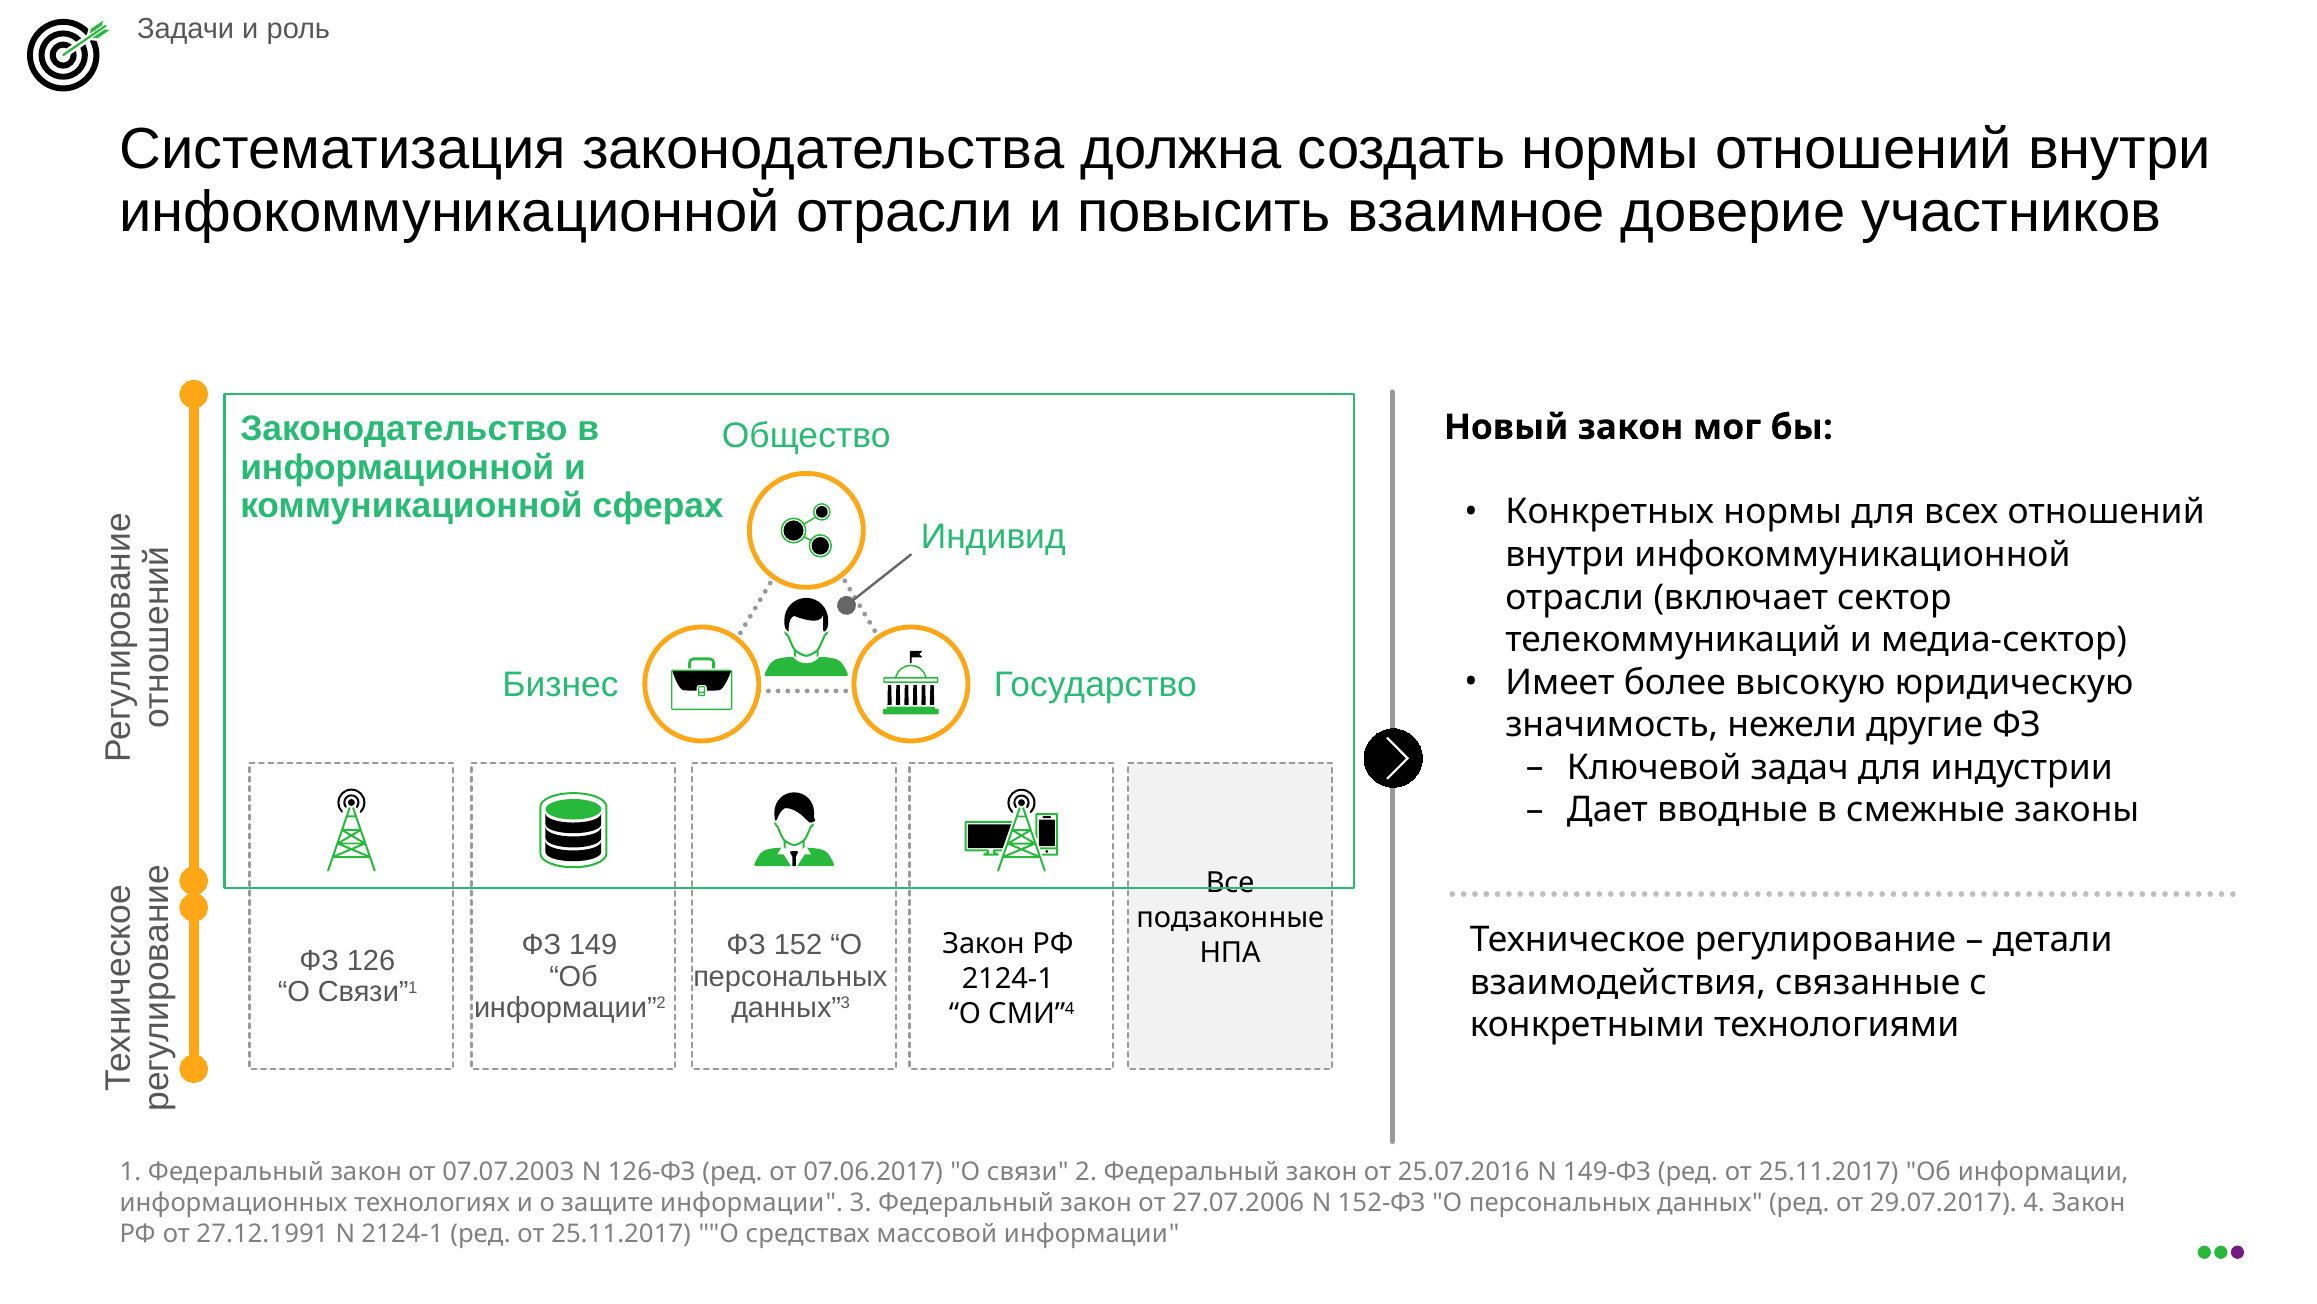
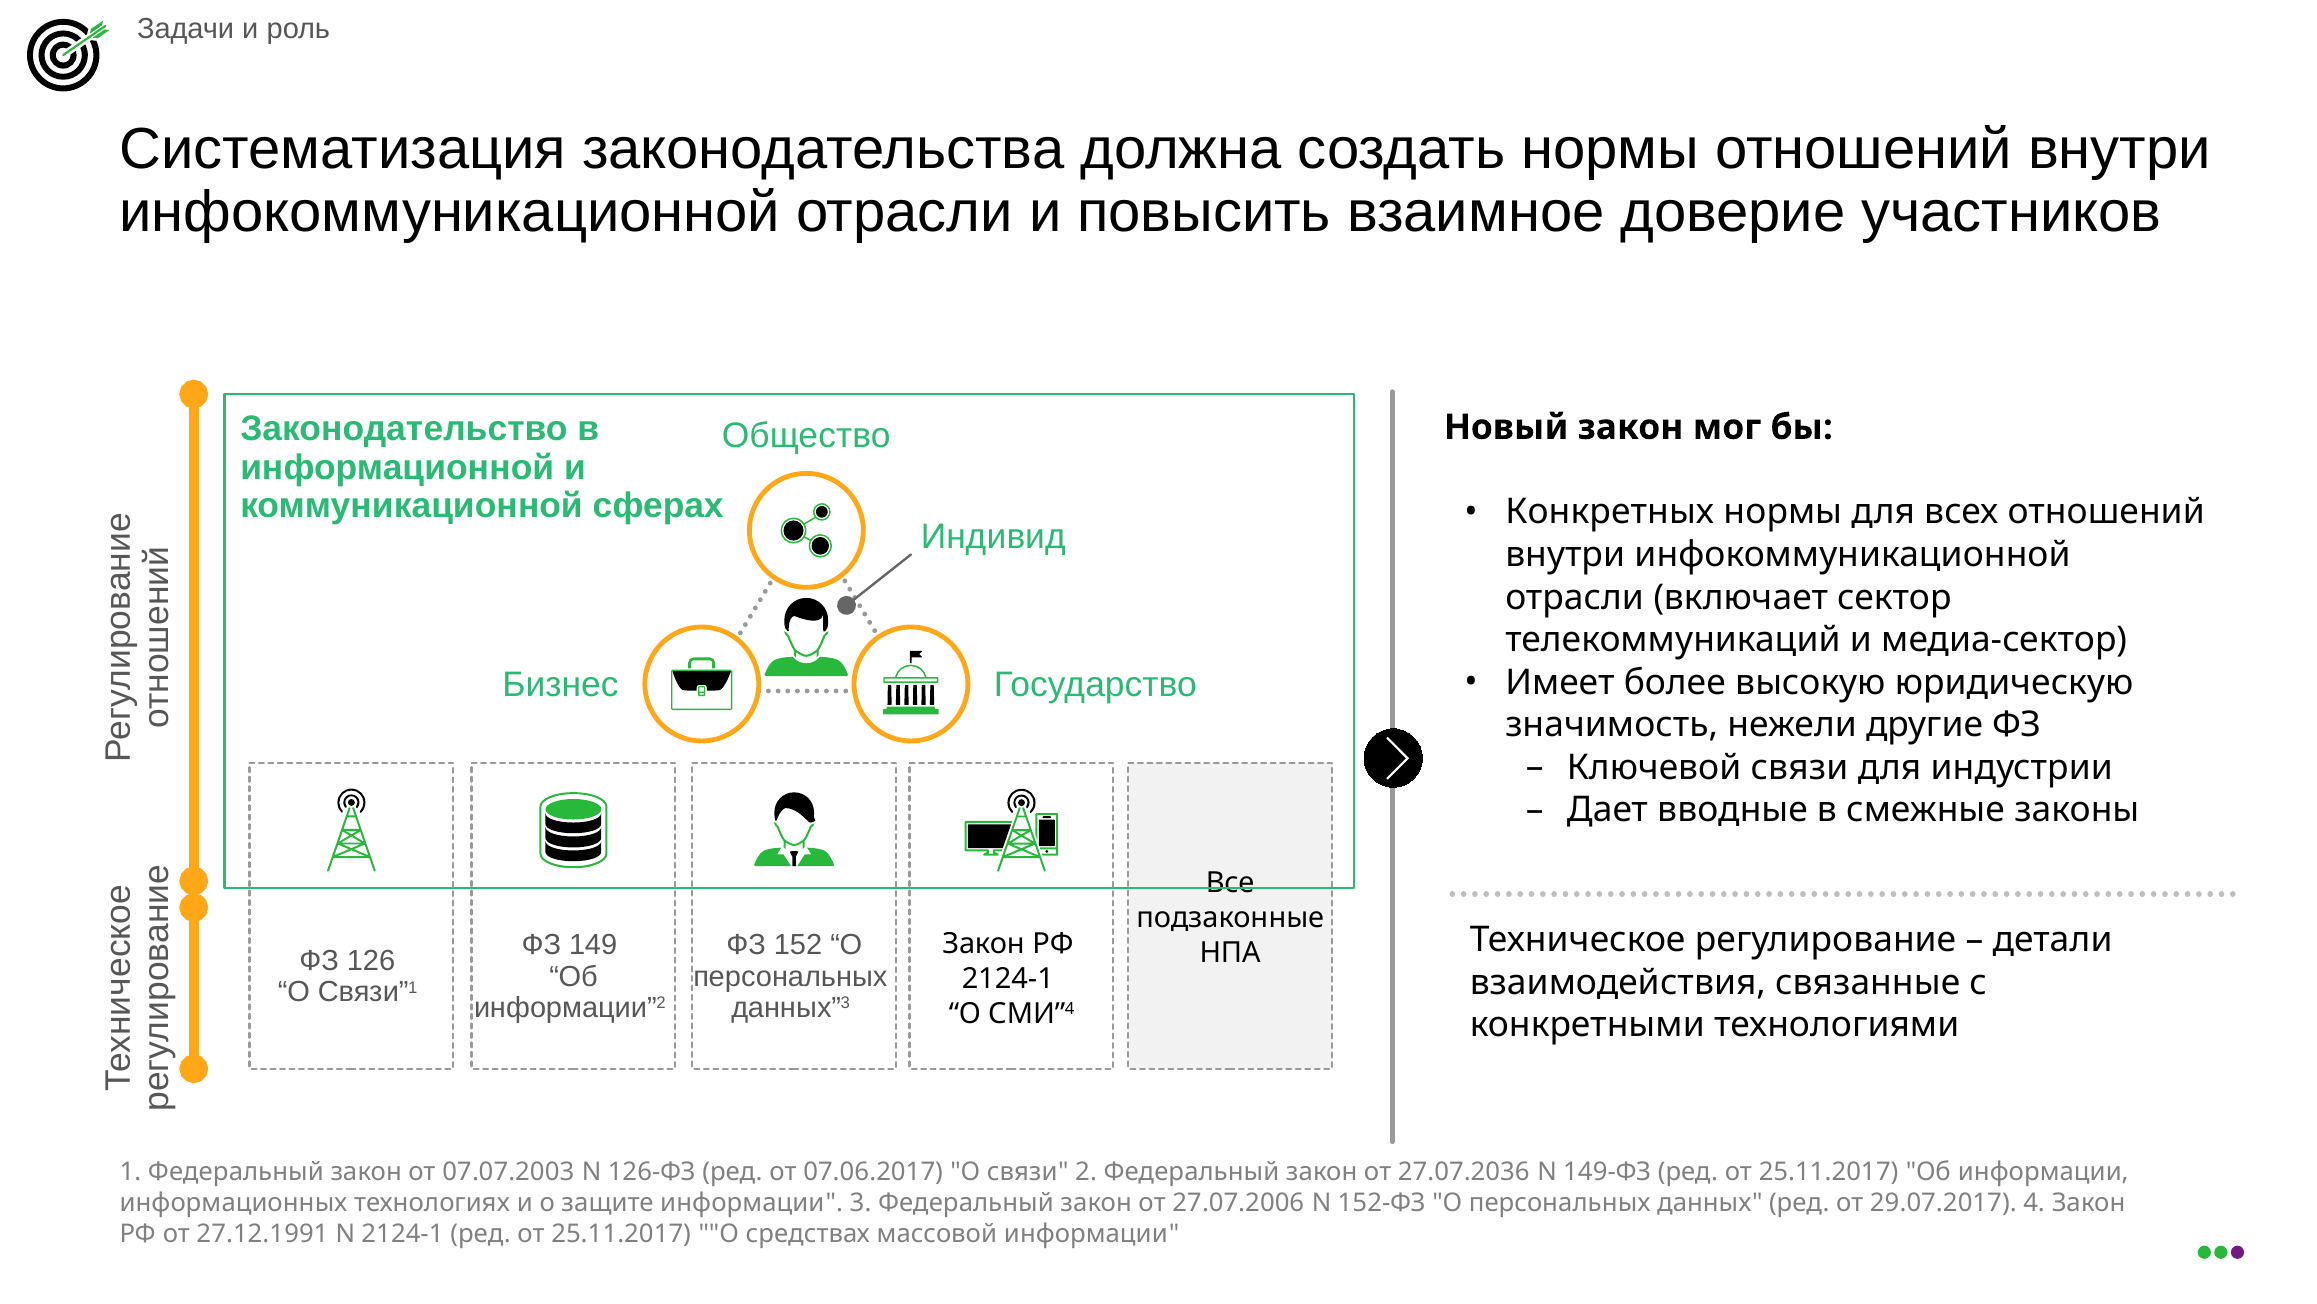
Ключевой задач: задач -> связи
25.07.2016: 25.07.2016 -> 27.07.2036
